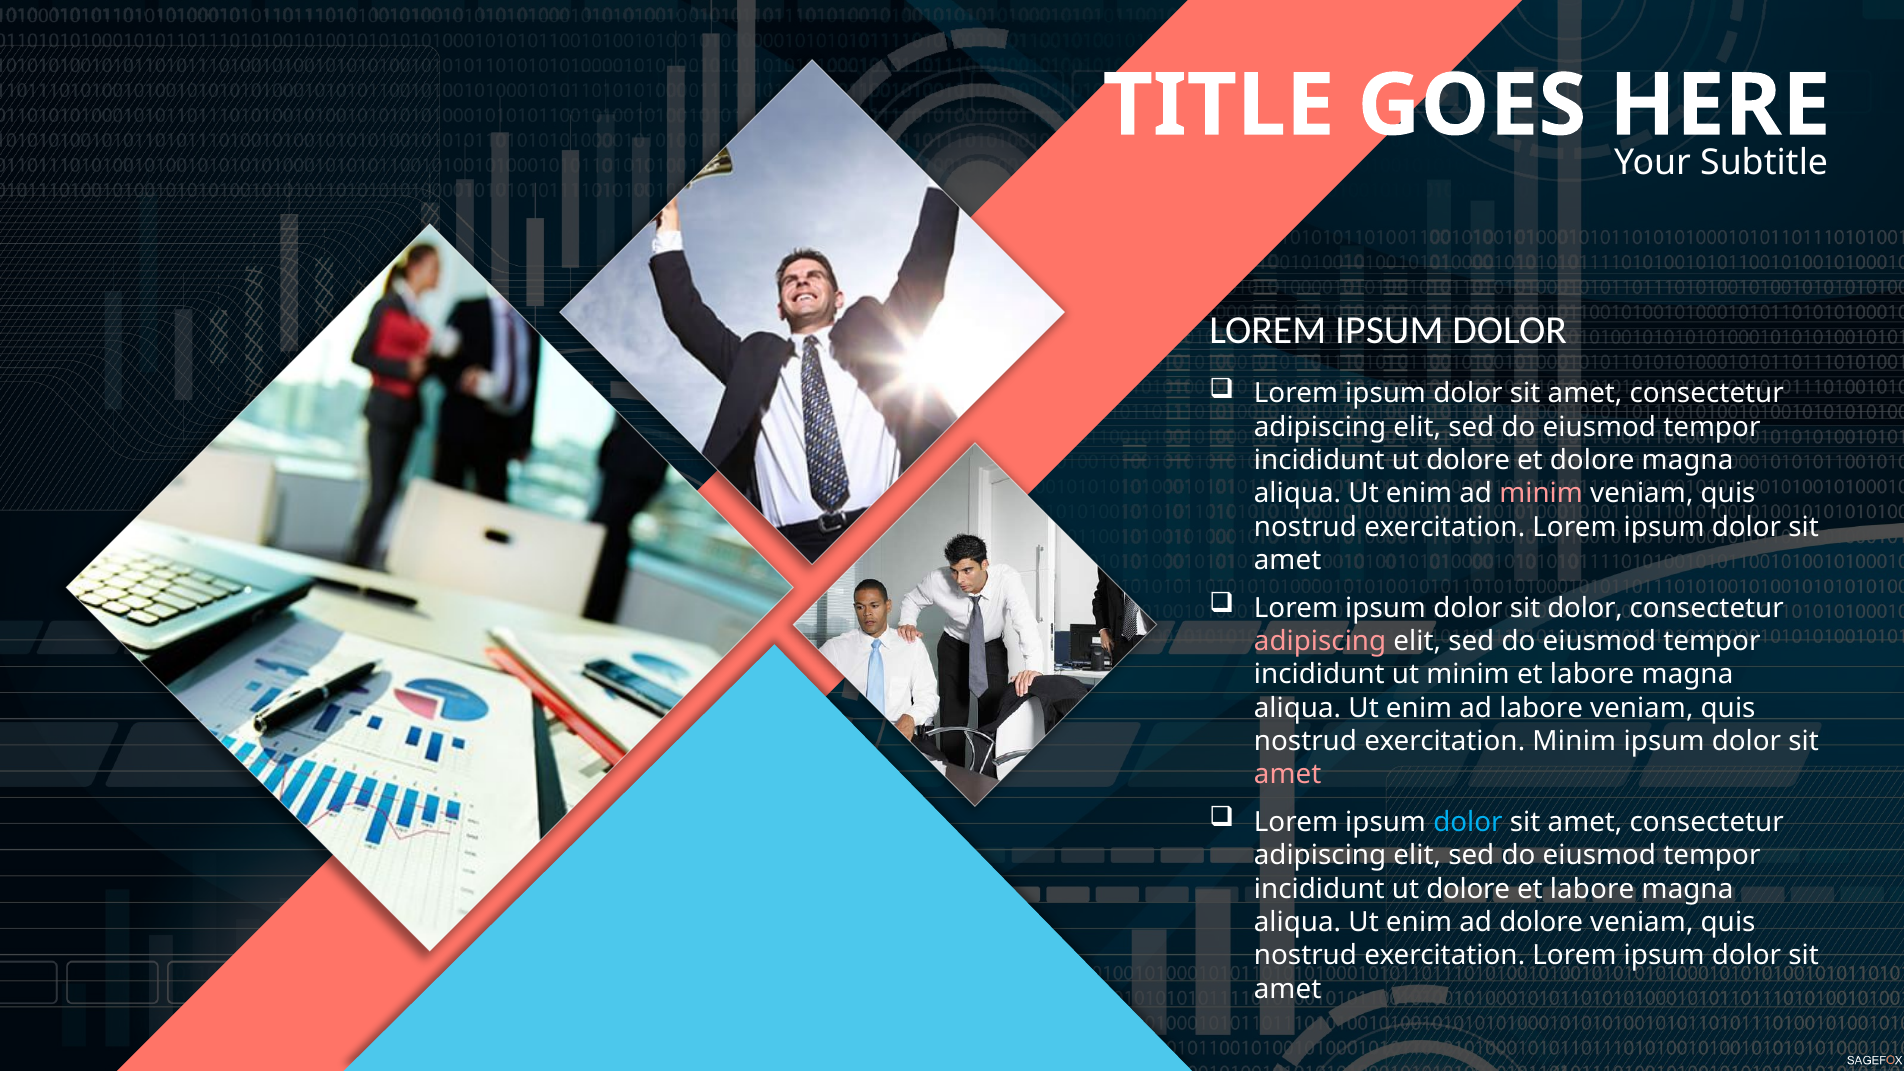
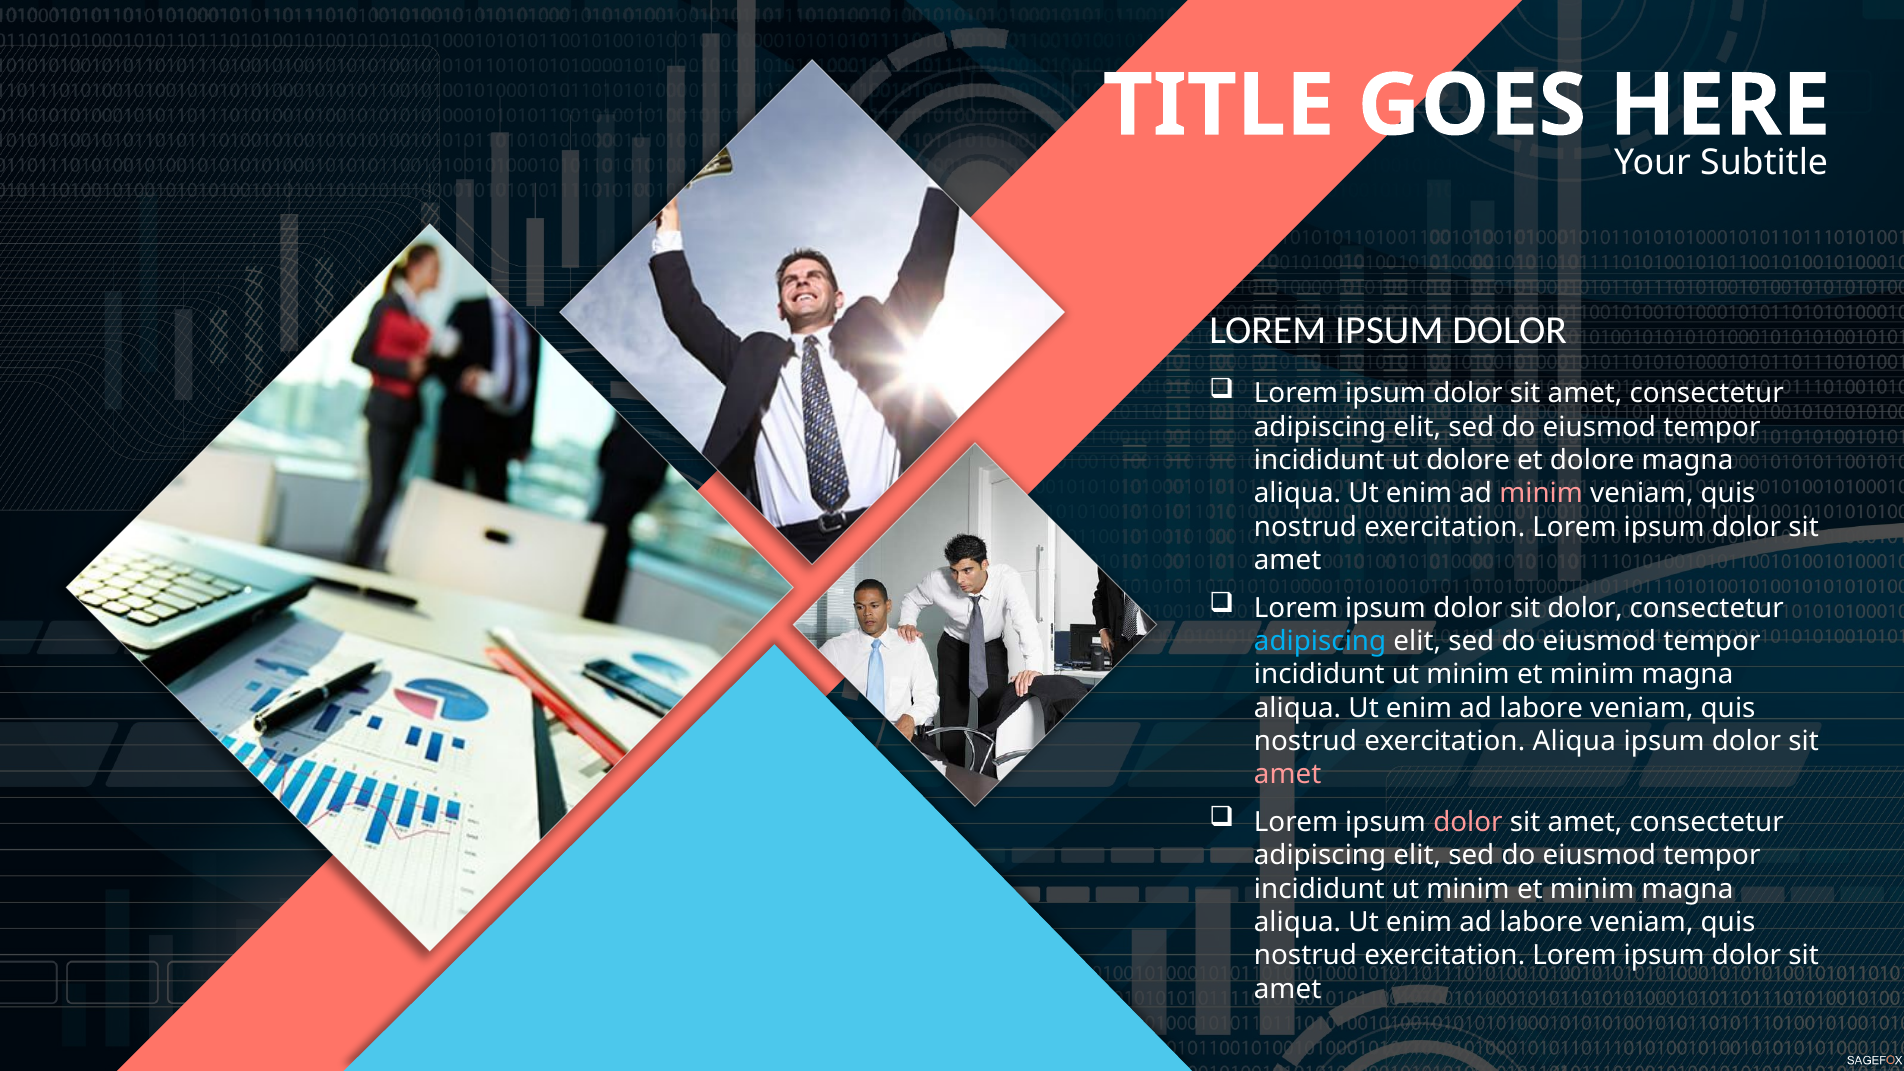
adipiscing at (1320, 641) colour: pink -> light blue
labore at (1592, 675): labore -> minim
exercitation Minim: Minim -> Aliqua
dolor at (1468, 822) colour: light blue -> pink
dolore at (1468, 889): dolore -> minim
labore at (1592, 889): labore -> minim
dolore at (1541, 922): dolore -> labore
